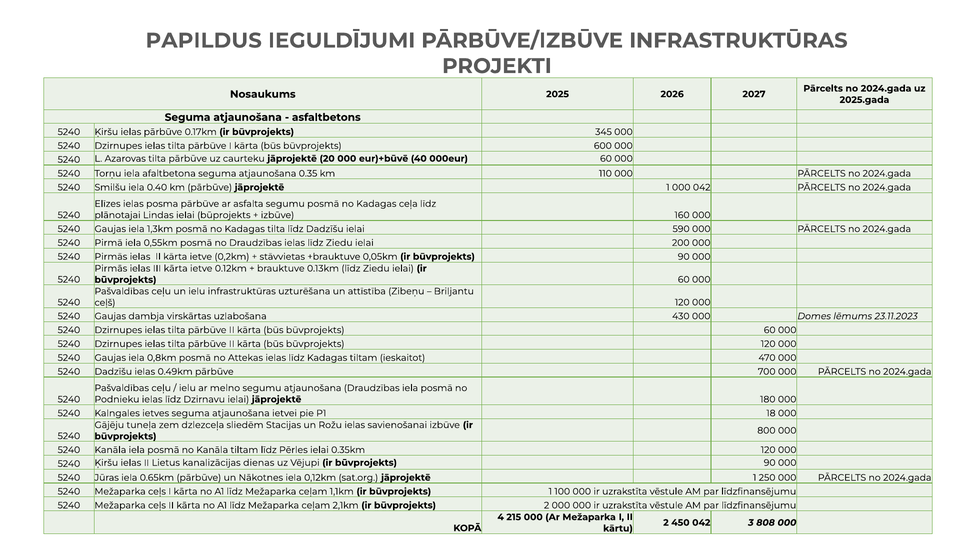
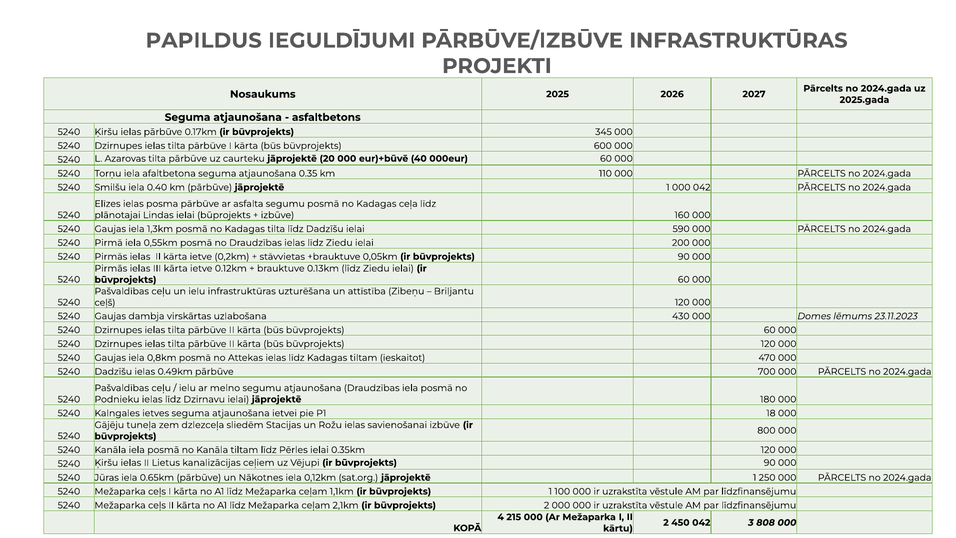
dienas: dienas -> ceļiem
